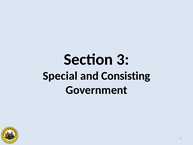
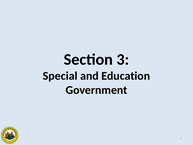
Consisting: Consisting -> Education
